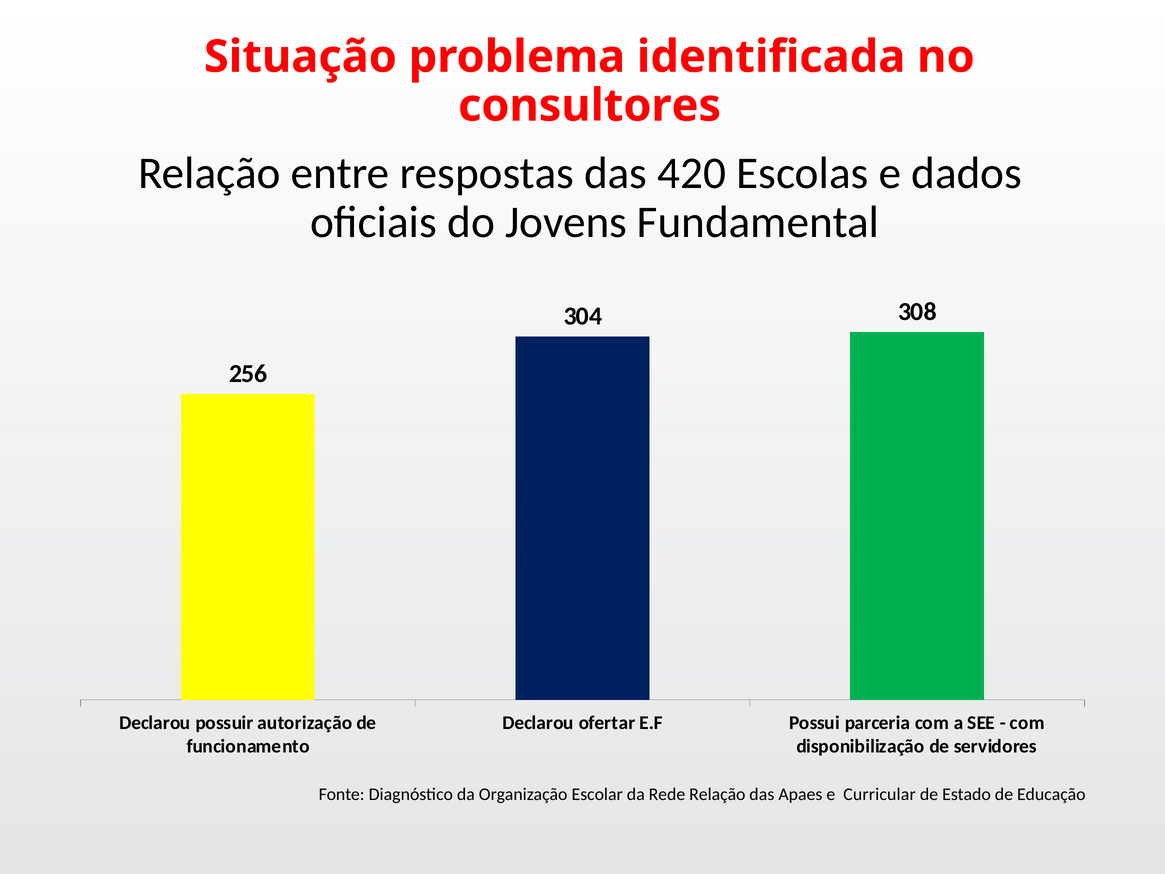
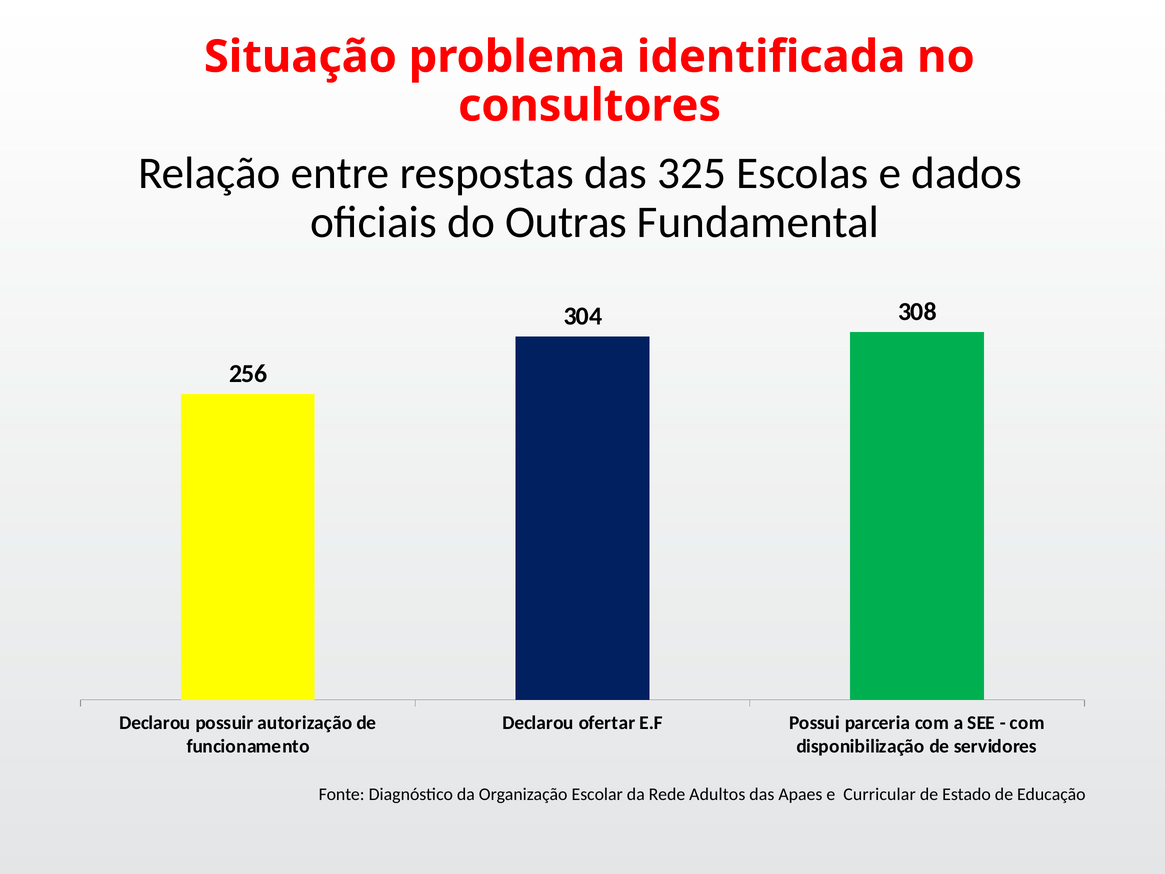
420: 420 -> 325
Jovens: Jovens -> Outras
Rede Relação: Relação -> Adultos
